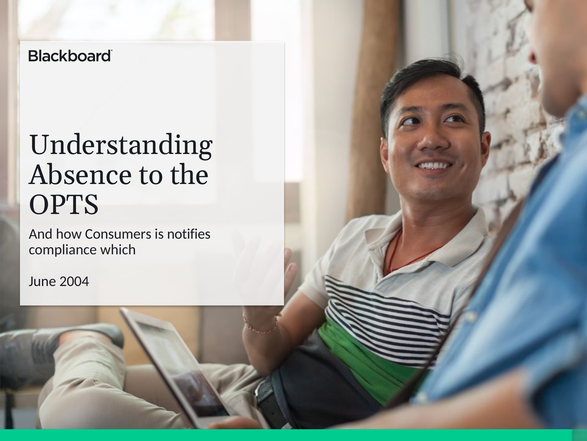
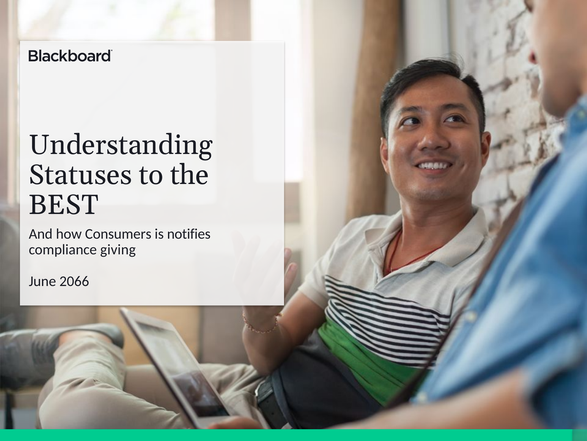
Absence: Absence -> Statuses
OPTS: OPTS -> BEST
which: which -> giving
2004: 2004 -> 2066
